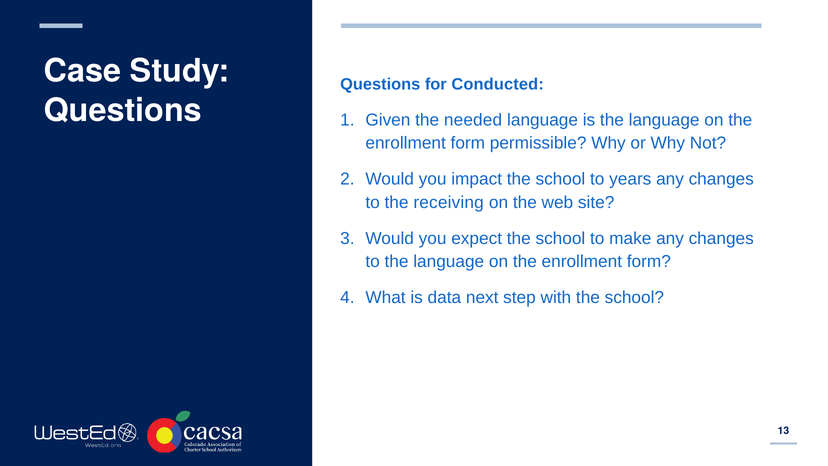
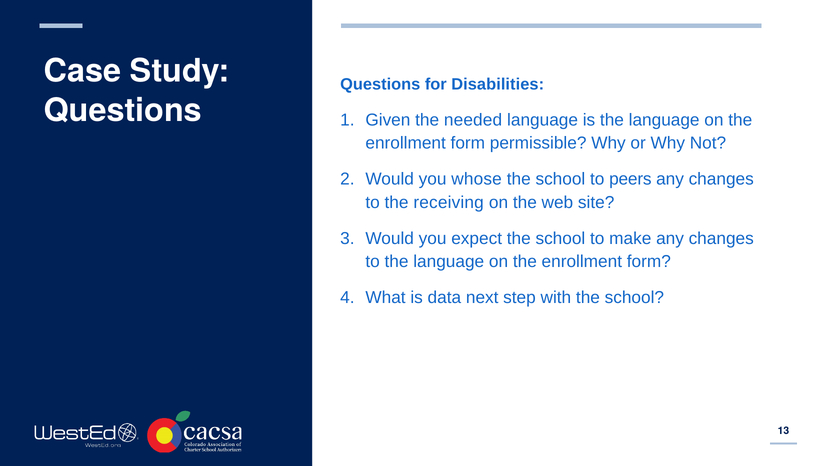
Conducted: Conducted -> Disabilities
impact: impact -> whose
years: years -> peers
